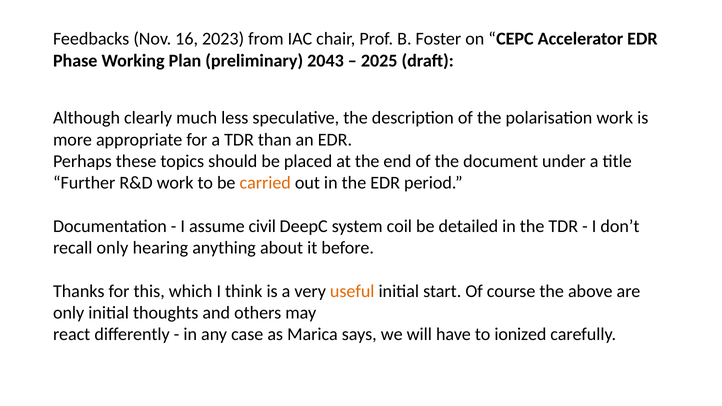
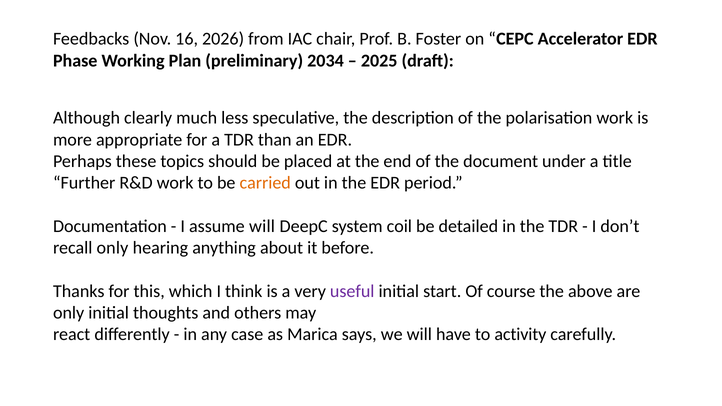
2023: 2023 -> 2026
2043: 2043 -> 2034
assume civil: civil -> will
useful colour: orange -> purple
ionized: ionized -> activity
